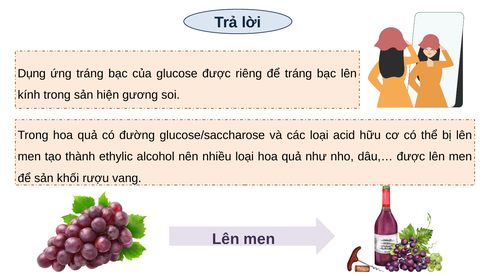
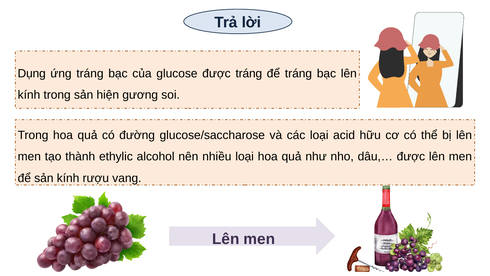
được riêng: riêng -> tráng
sản khối: khối -> kính
